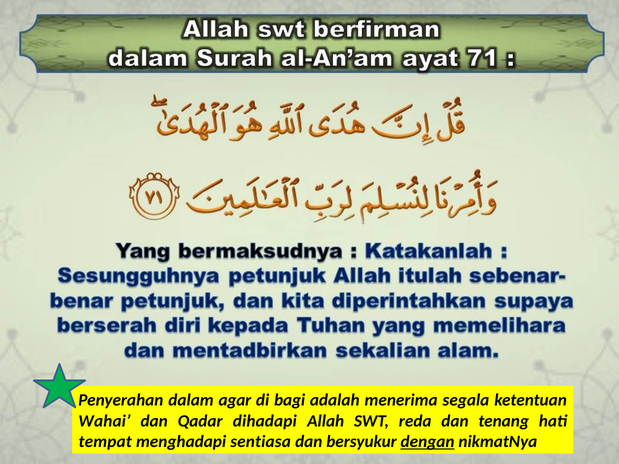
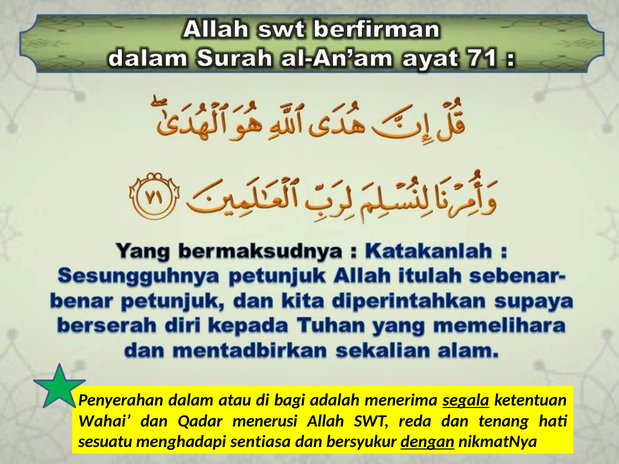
agar: agar -> atau
segala underline: none -> present
dihadapi: dihadapi -> menerusi
tempat: tempat -> sesuatu
